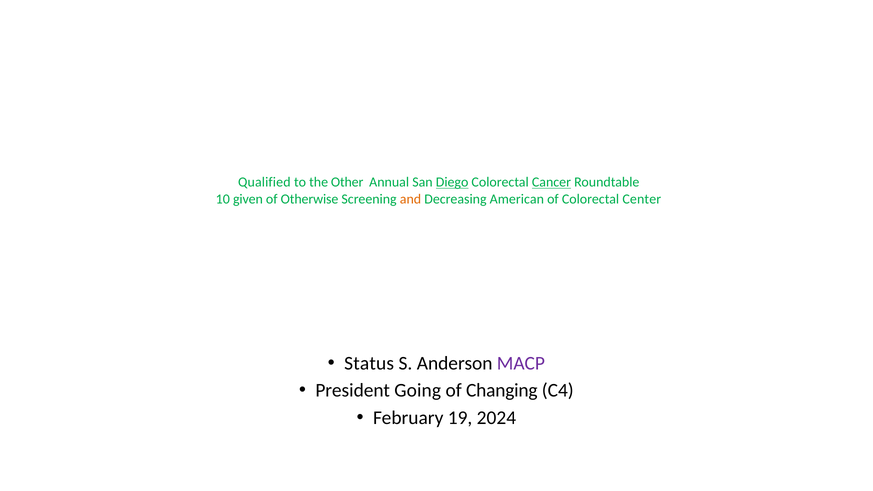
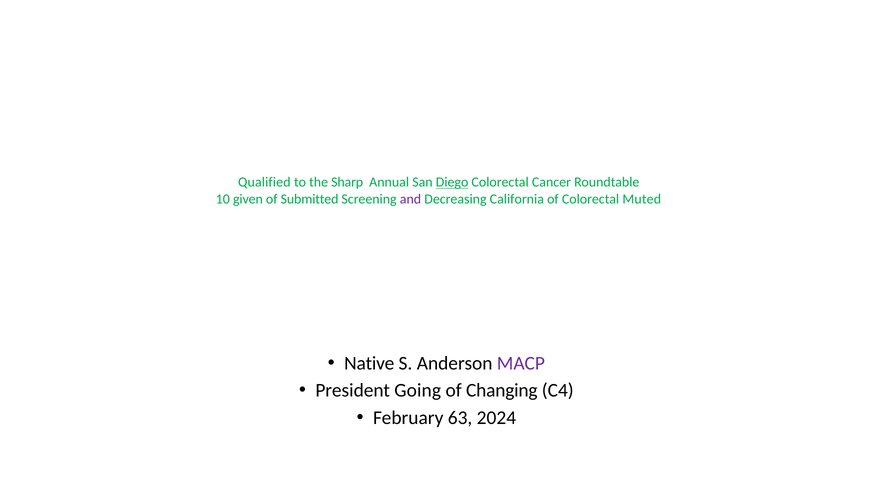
Other: Other -> Sharp
Cancer underline: present -> none
Otherwise: Otherwise -> Submitted
and colour: orange -> purple
American: American -> California
Center: Center -> Muted
Status: Status -> Native
19: 19 -> 63
